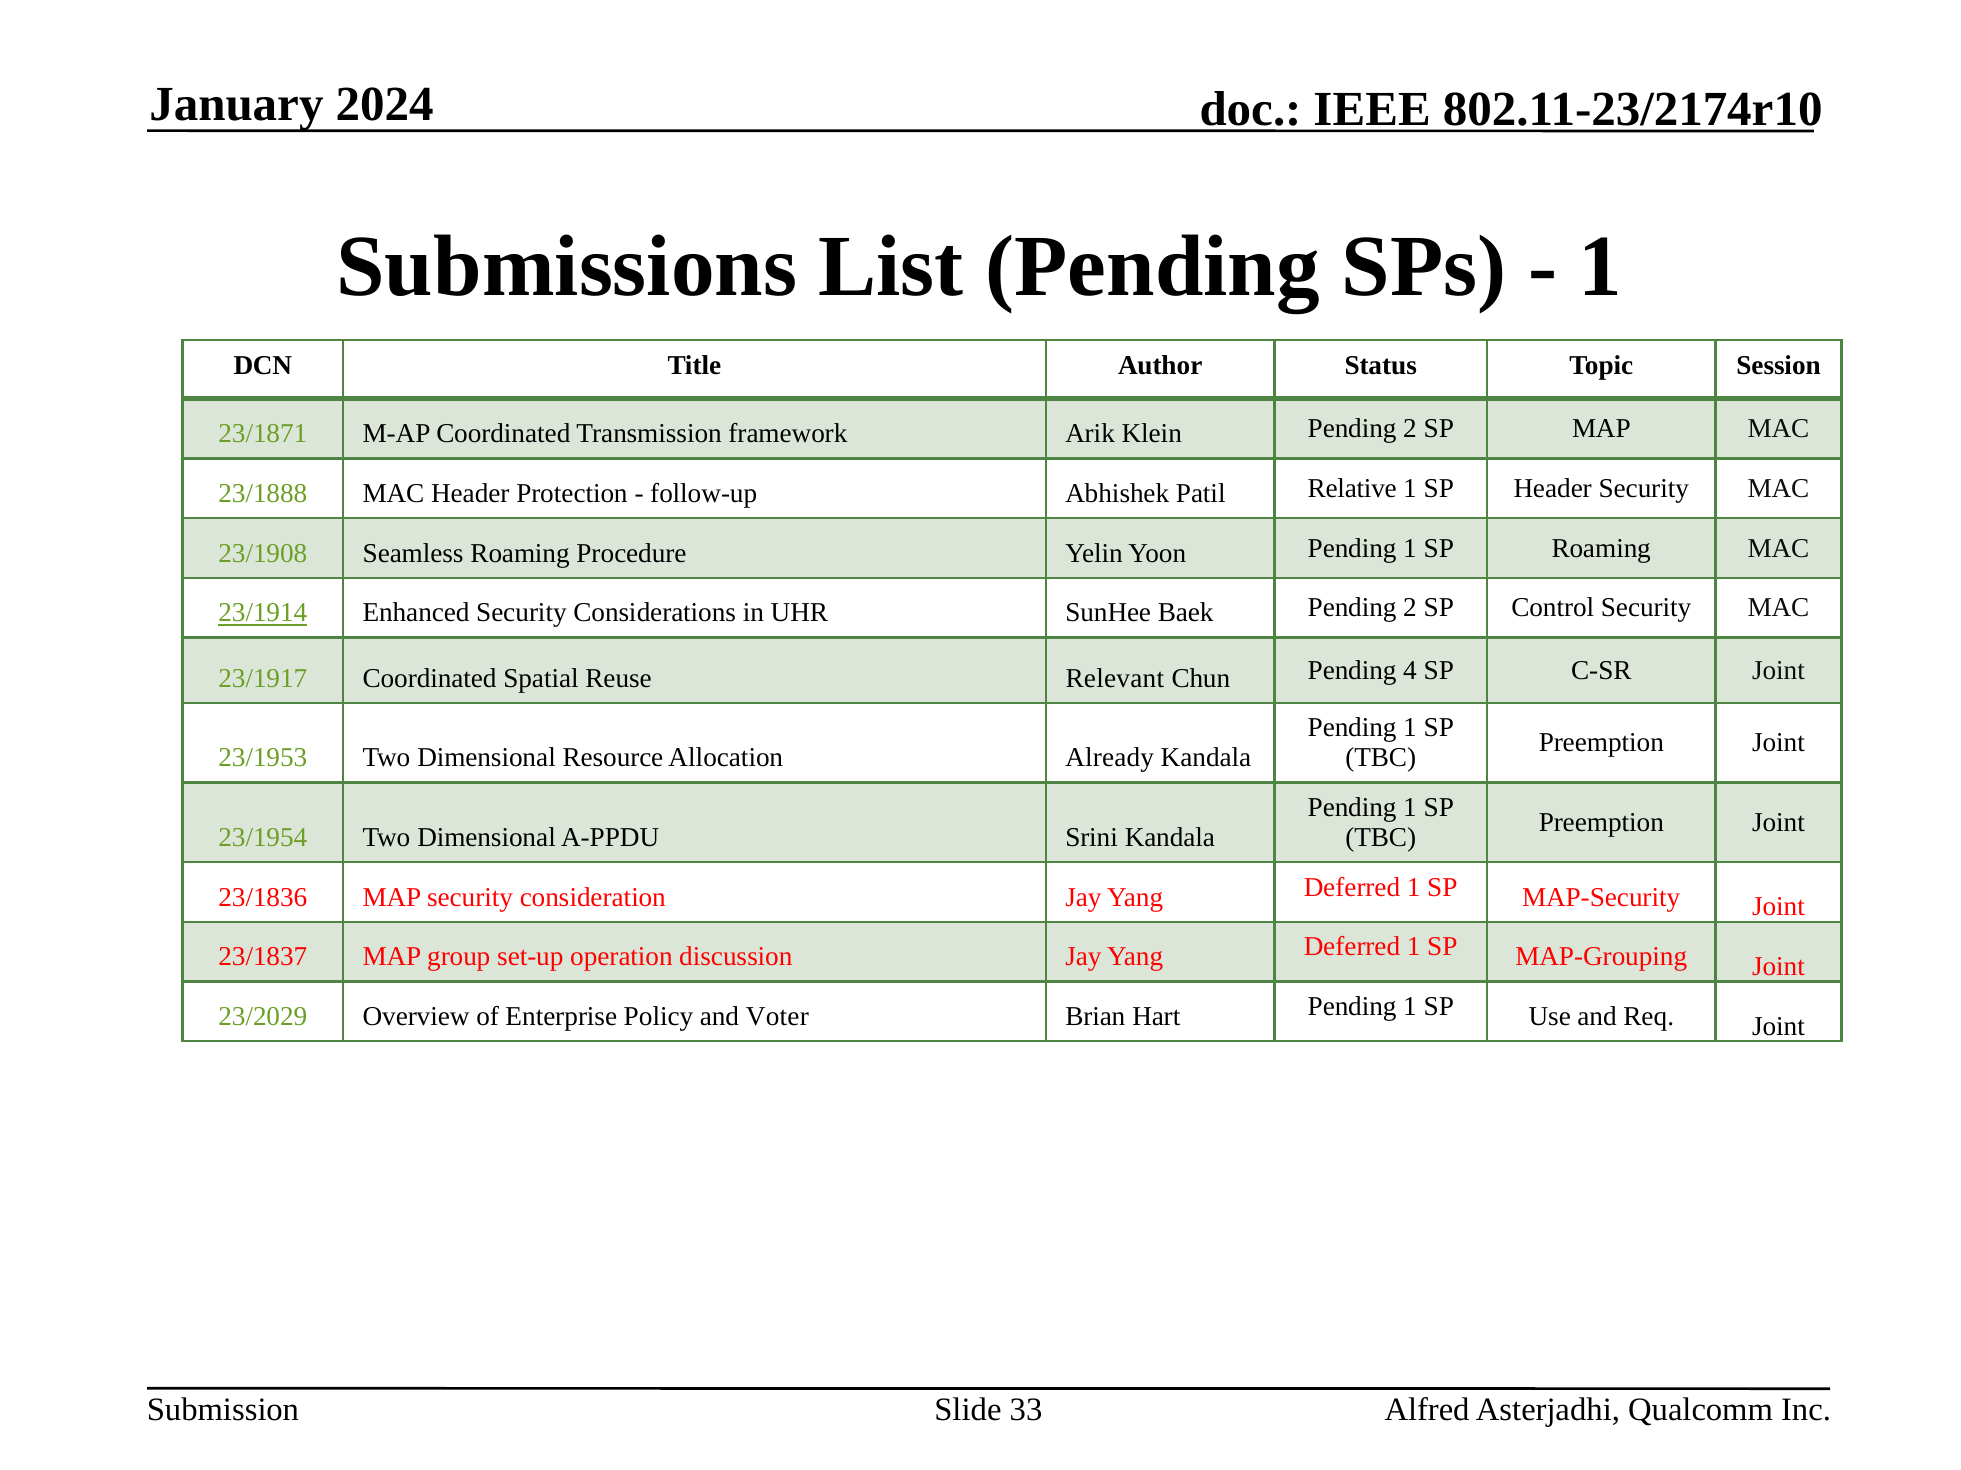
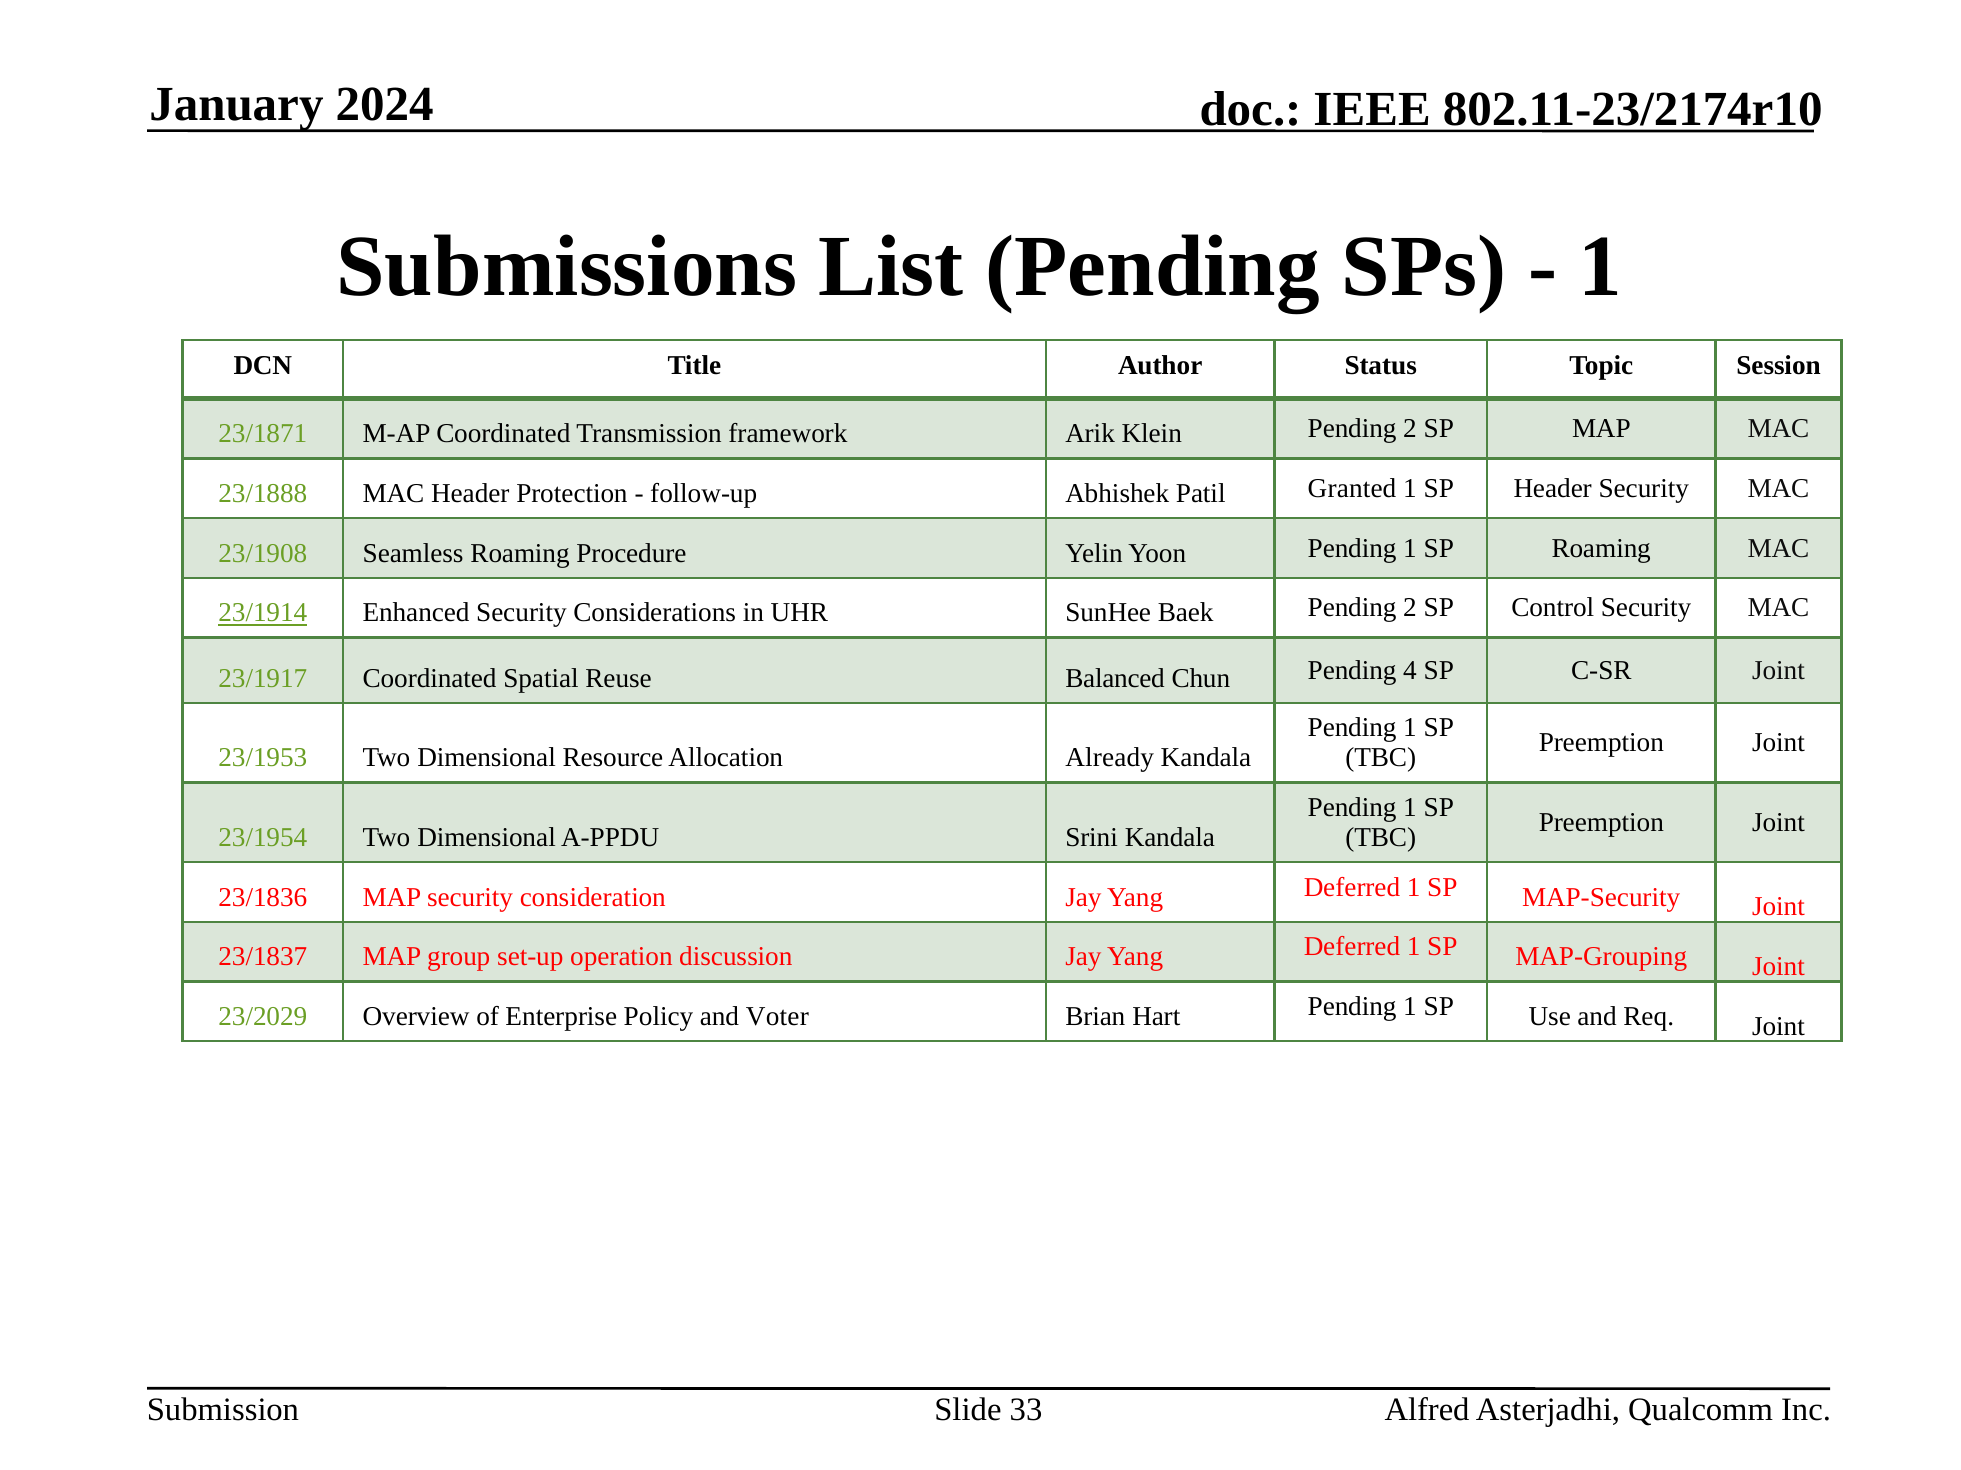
Relative: Relative -> Granted
Relevant: Relevant -> Balanced
